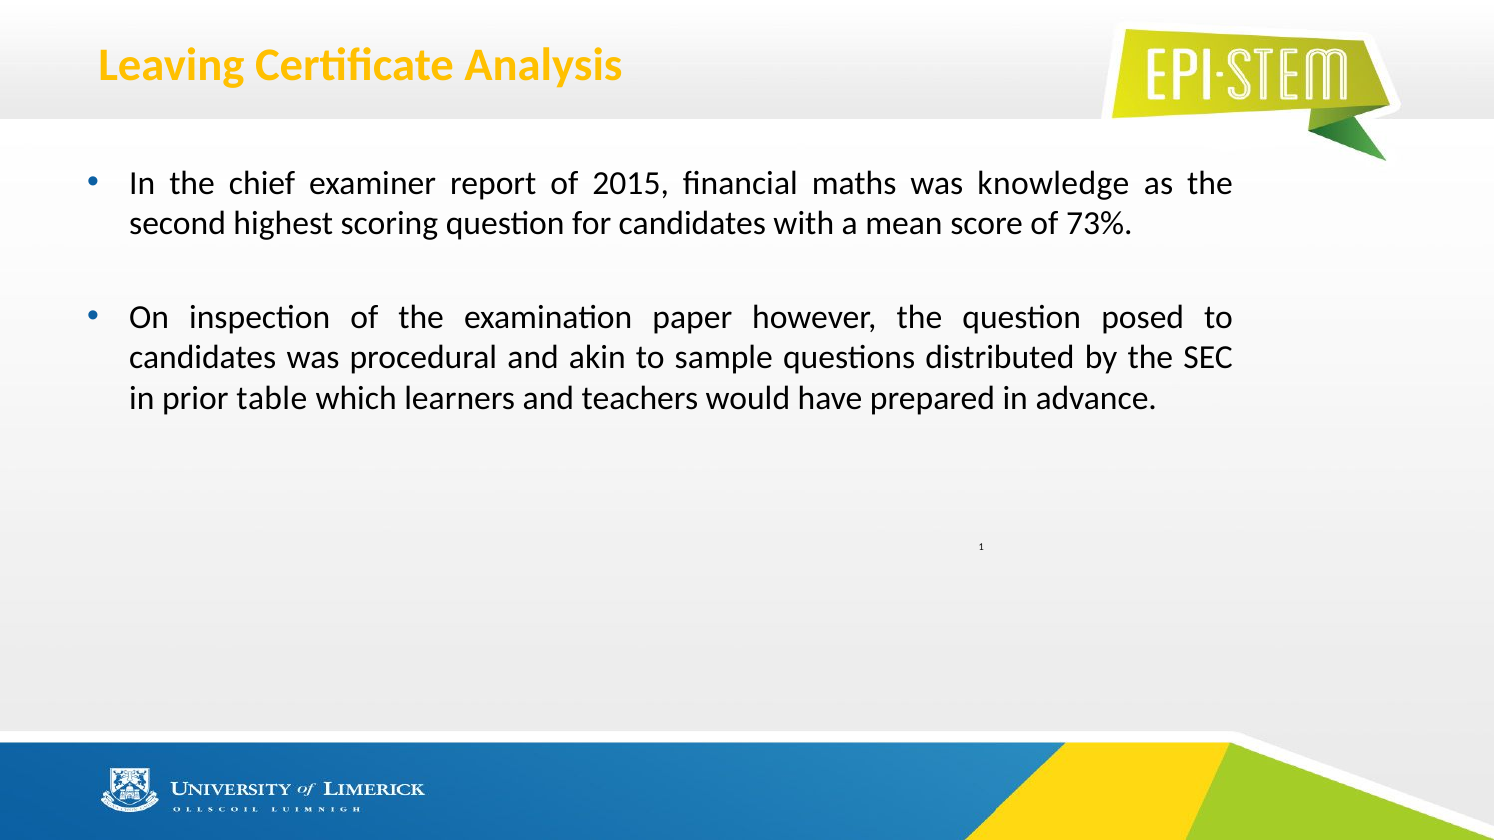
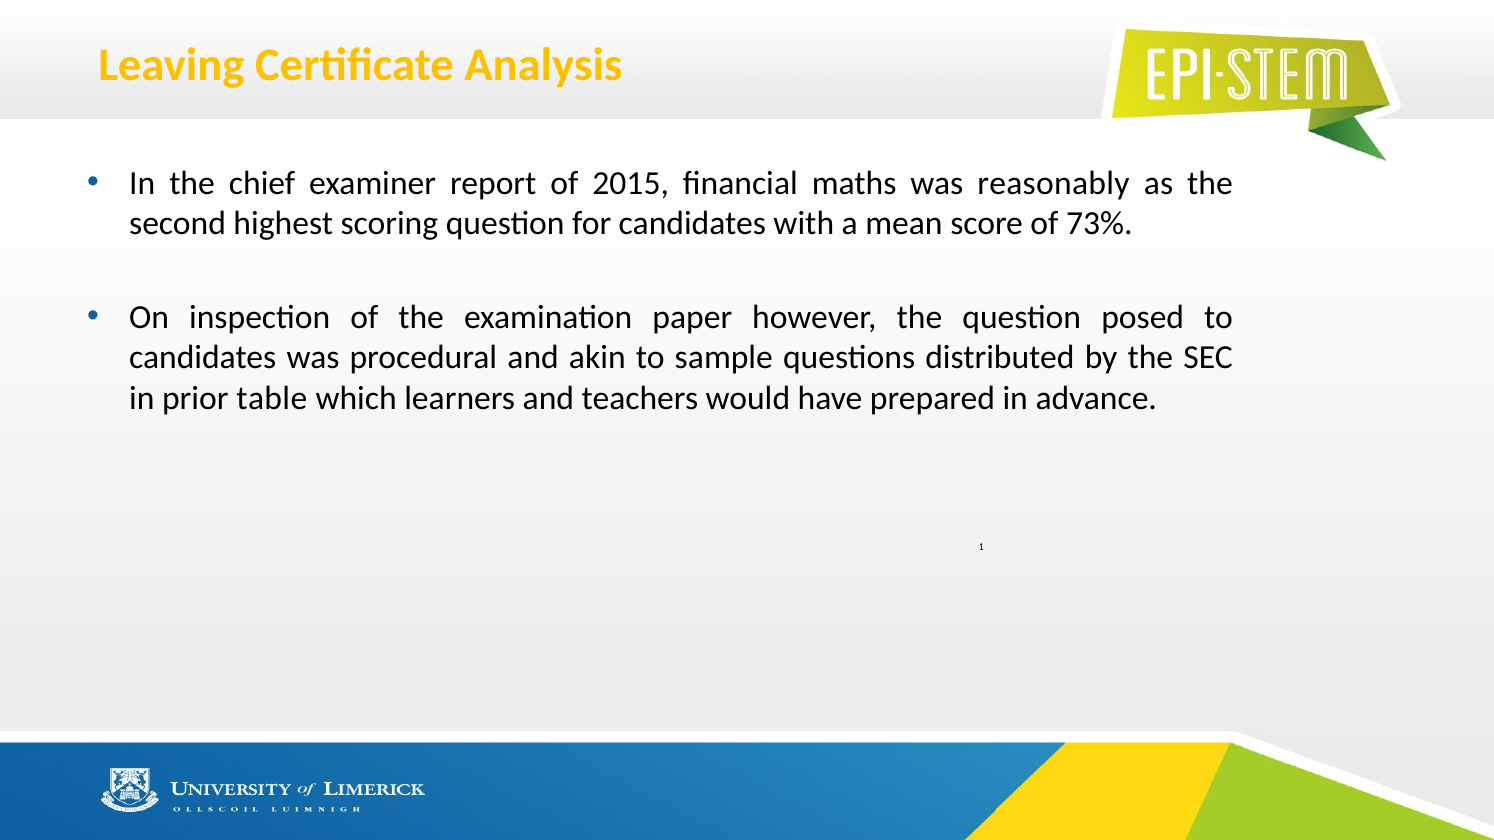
knowledge: knowledge -> reasonably
